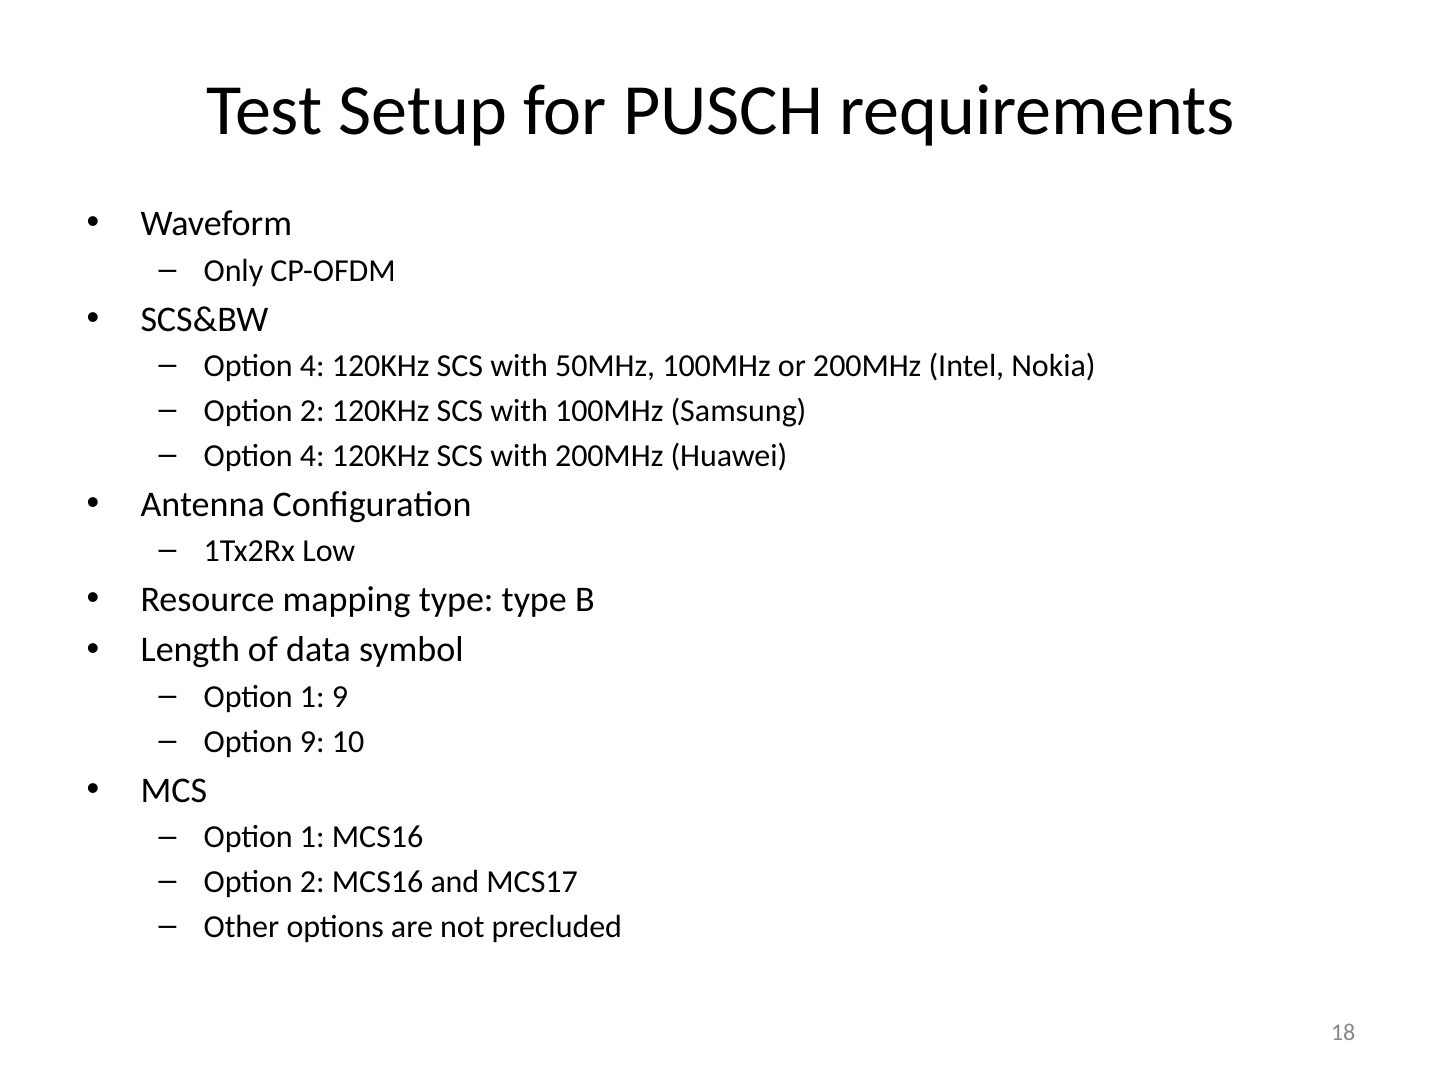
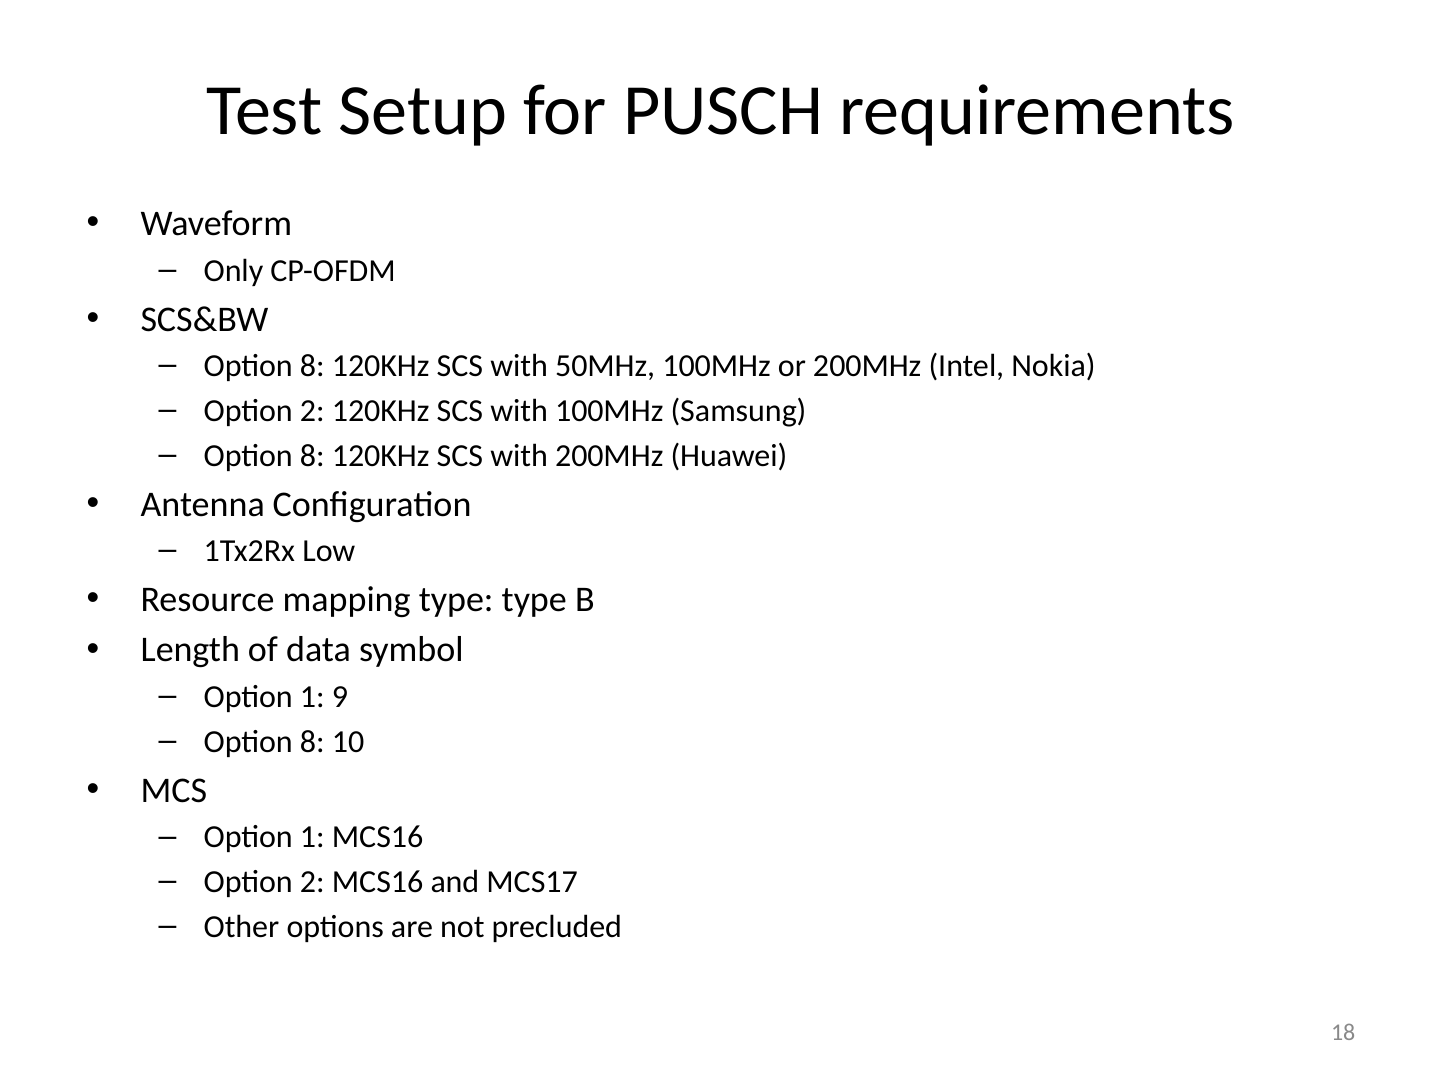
4 at (312, 366): 4 -> 8
4 at (312, 456): 4 -> 8
9 at (312, 742): 9 -> 8
